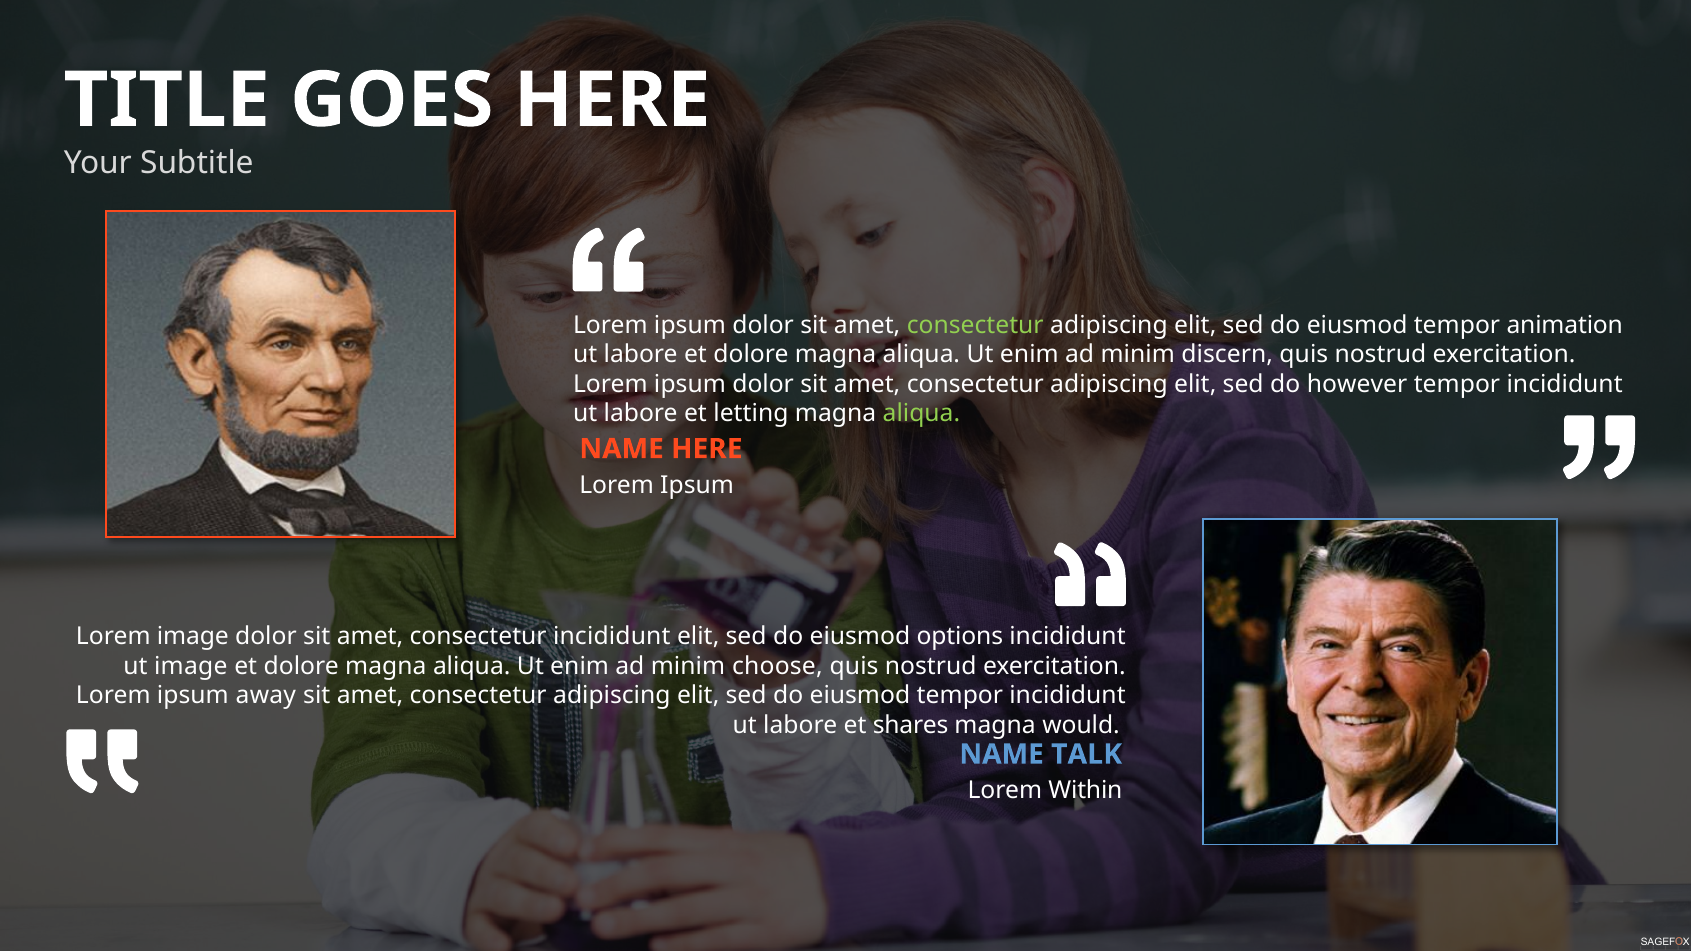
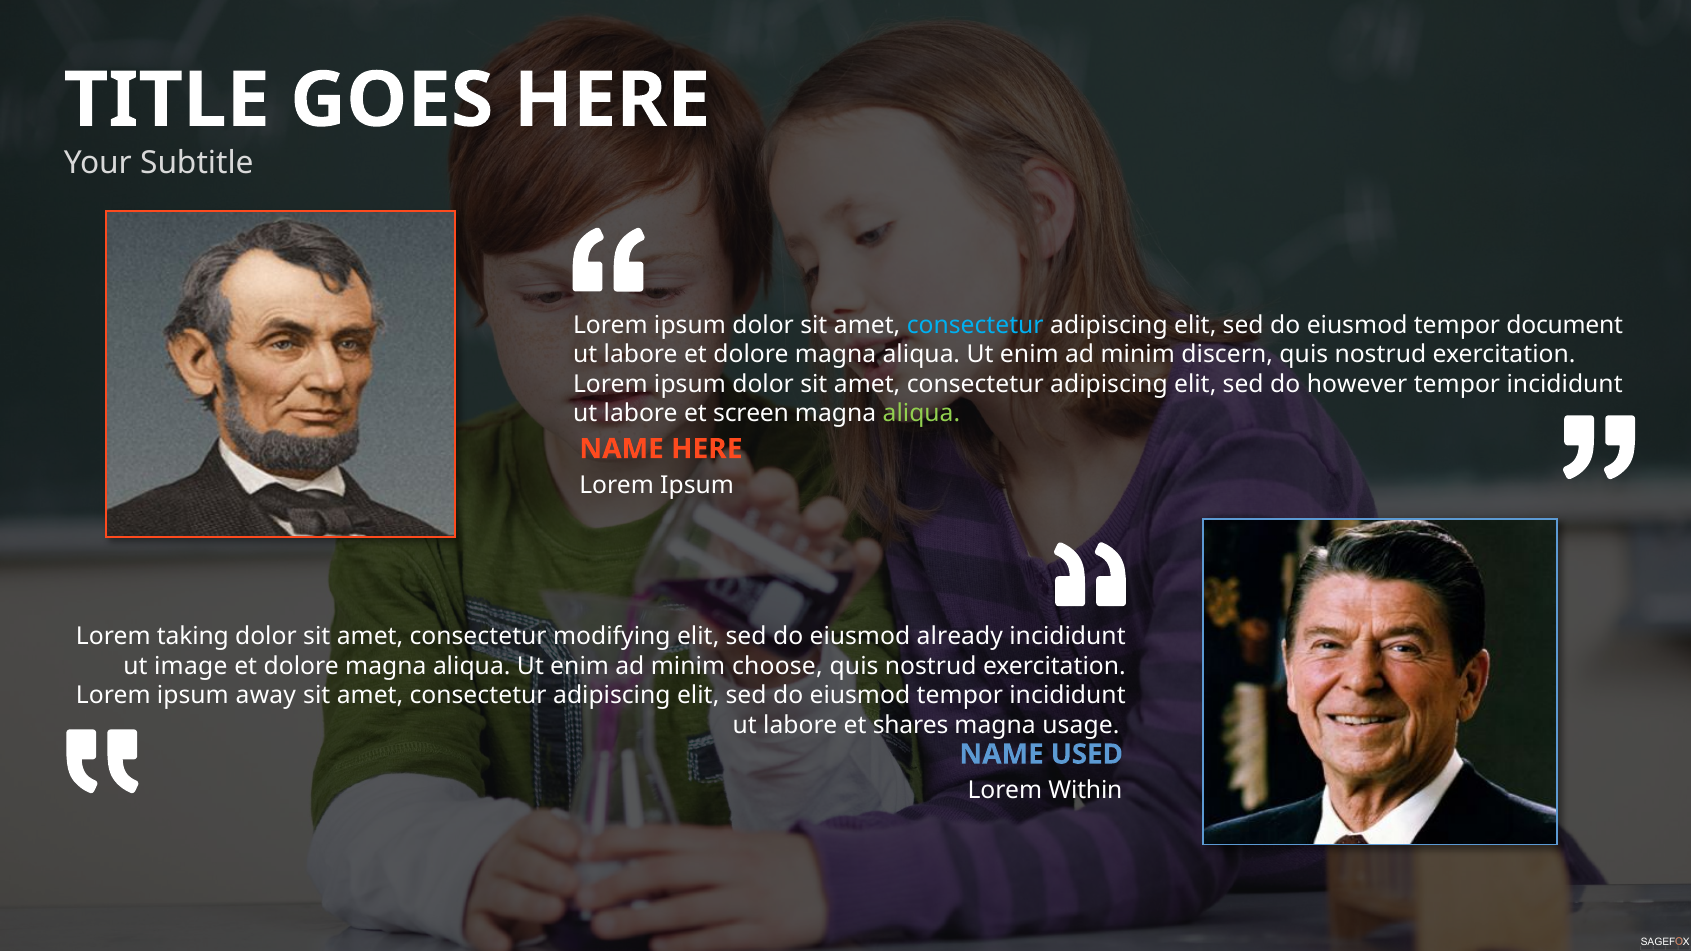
consectetur at (975, 325) colour: light green -> light blue
animation: animation -> document
letting: letting -> screen
Lorem image: image -> taking
consectetur incididunt: incididunt -> modifying
options: options -> already
would: would -> usage
TALK: TALK -> USED
